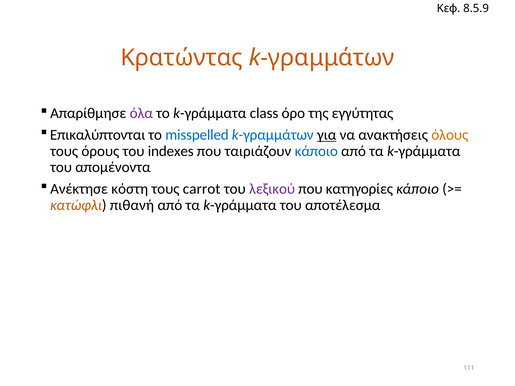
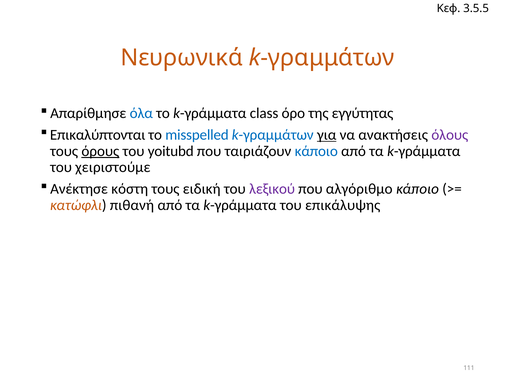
8.5.9: 8.5.9 -> 3.5.5
Κρατώντας: Κρατώντας -> Νευρωνικά
όλα colour: purple -> blue
όλους colour: orange -> purple
όρους underline: none -> present
indexes: indexes -> yoitubd
απομένοντα: απομένοντα -> χειριστούμε
carrot: carrot -> ειδική
κατηγορίες: κατηγορίες -> αλγόριθμο
αποτέλεσμα: αποτέλεσμα -> επικάλυψης
